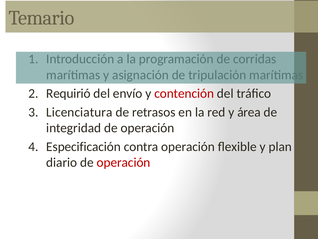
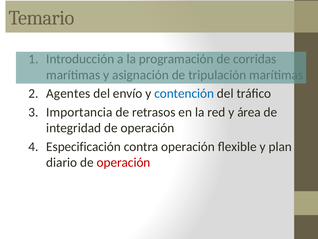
Requirió: Requirió -> Agentes
contención colour: red -> blue
Licenciatura: Licenciatura -> Importancia
